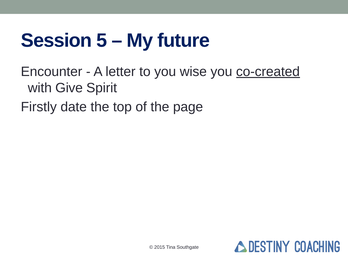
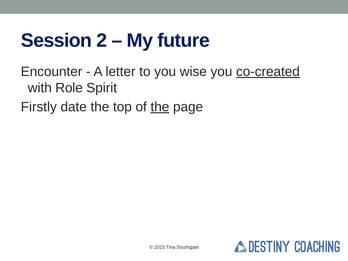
5: 5 -> 2
Give: Give -> Role
the at (160, 107) underline: none -> present
